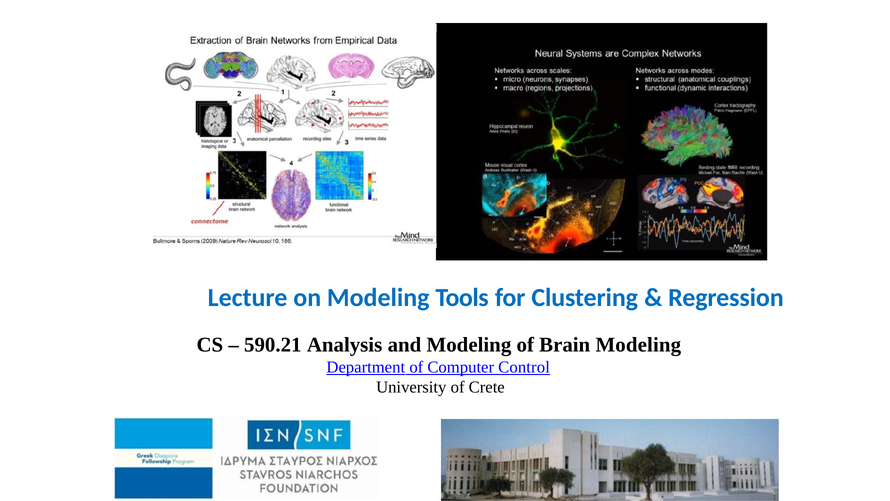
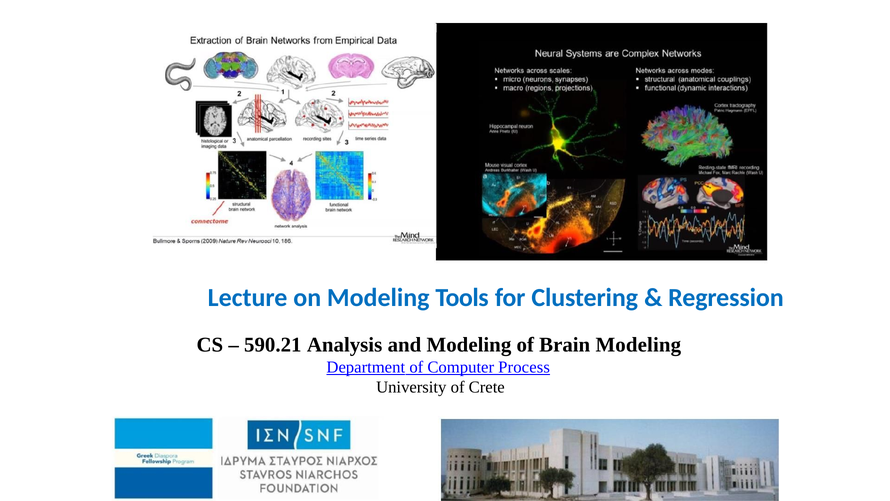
Control: Control -> Process
